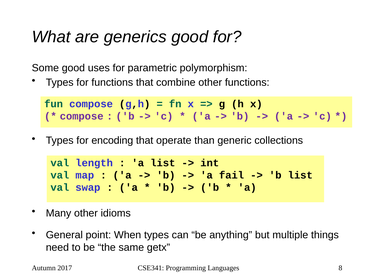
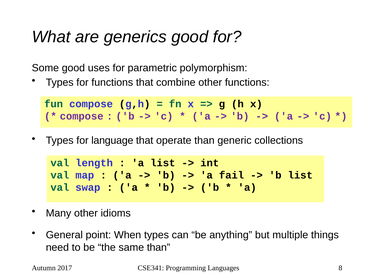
encoding: encoding -> language
same getx: getx -> than
